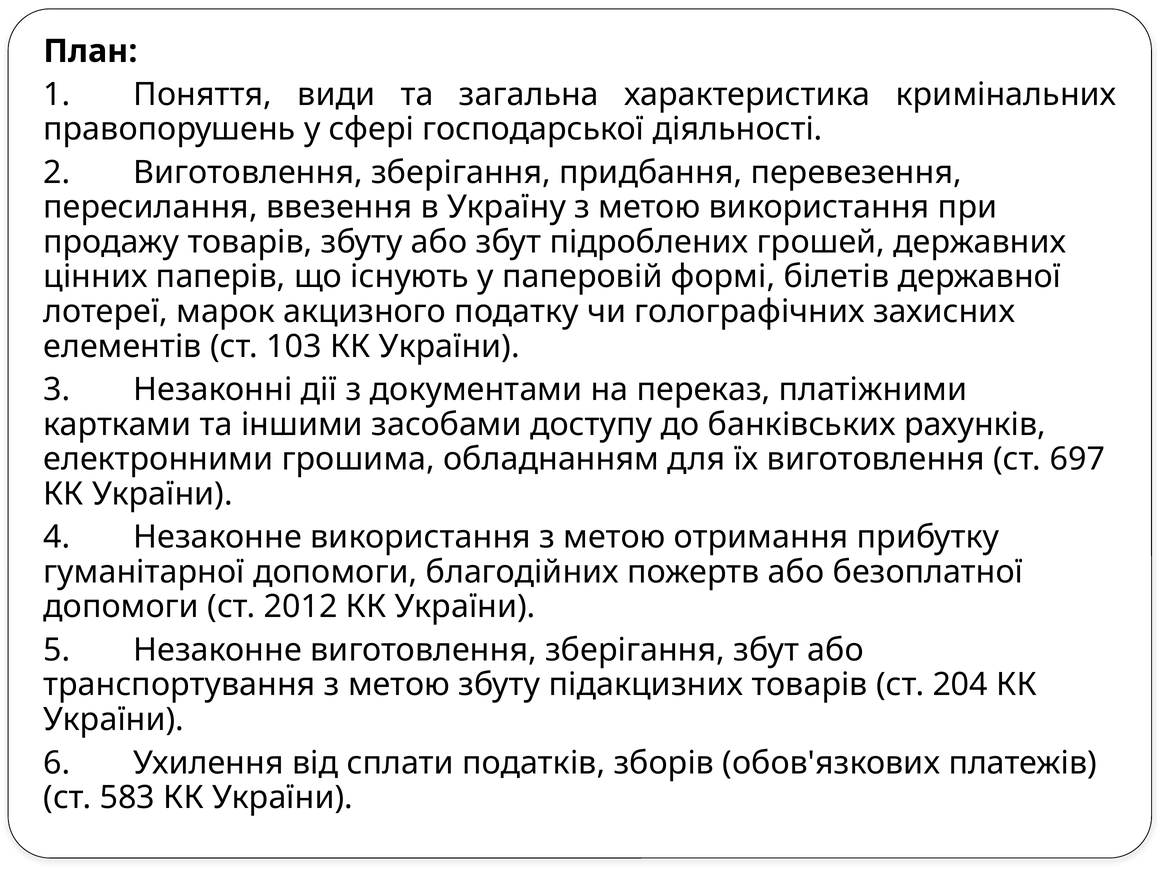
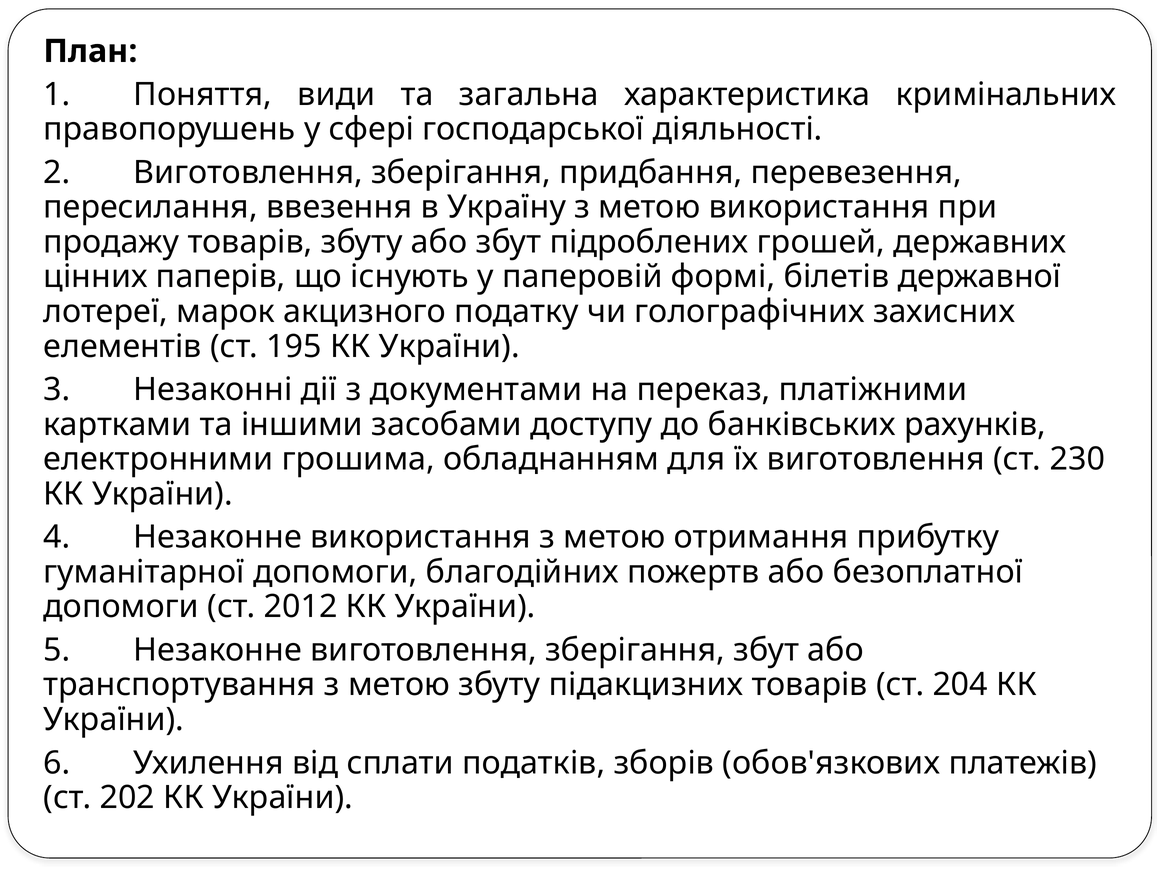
103: 103 -> 195
697: 697 -> 230
583: 583 -> 202
